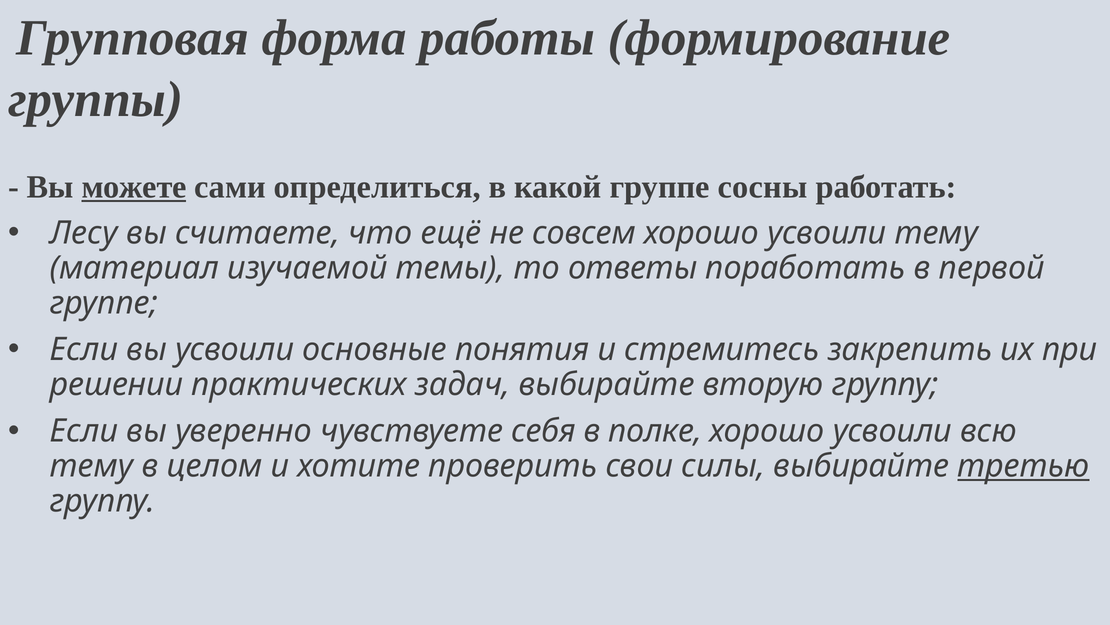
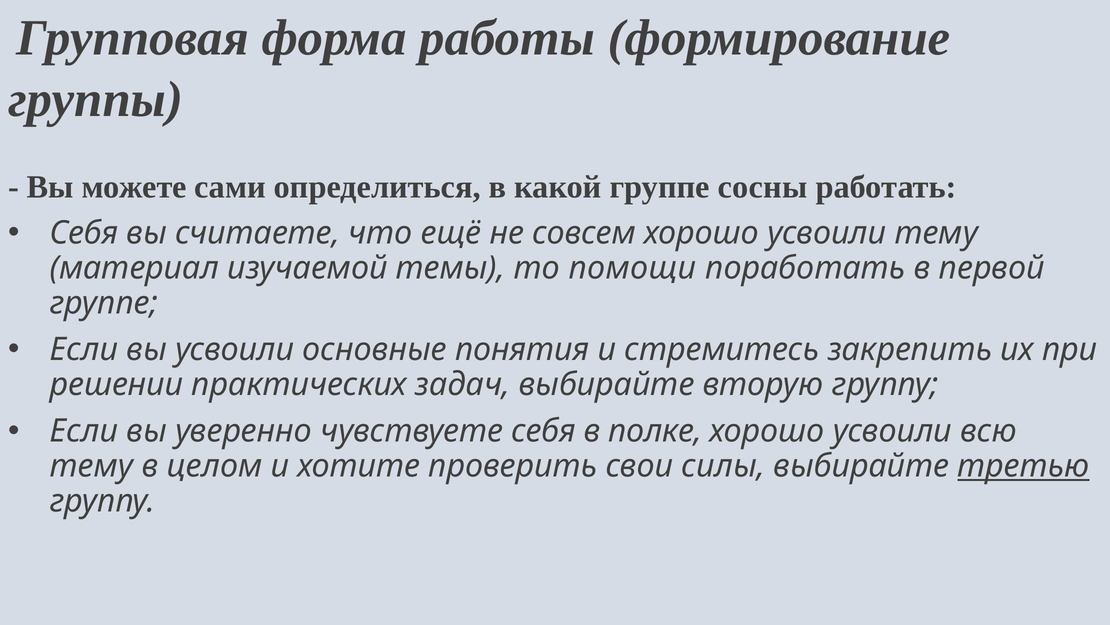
можете underline: present -> none
Лесу at (84, 233): Лесу -> Себя
ответы: ответы -> помощи
